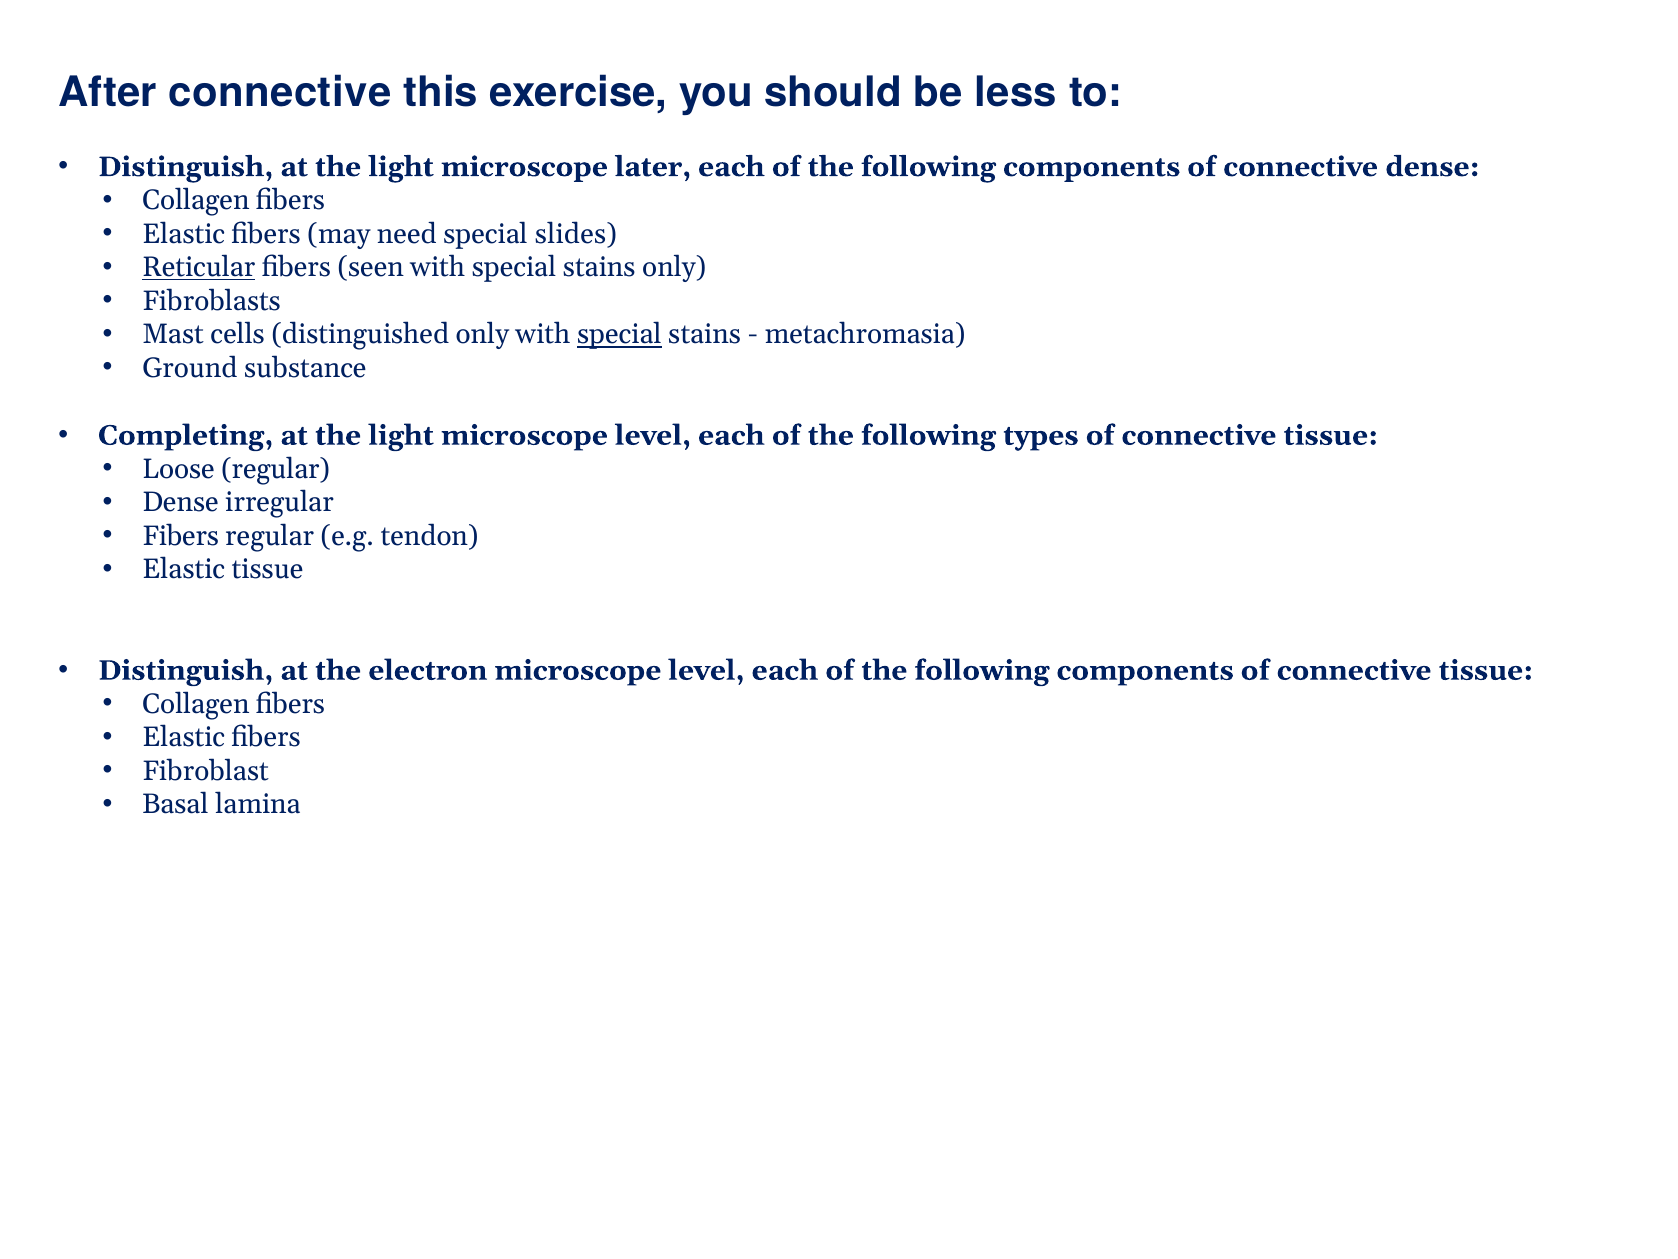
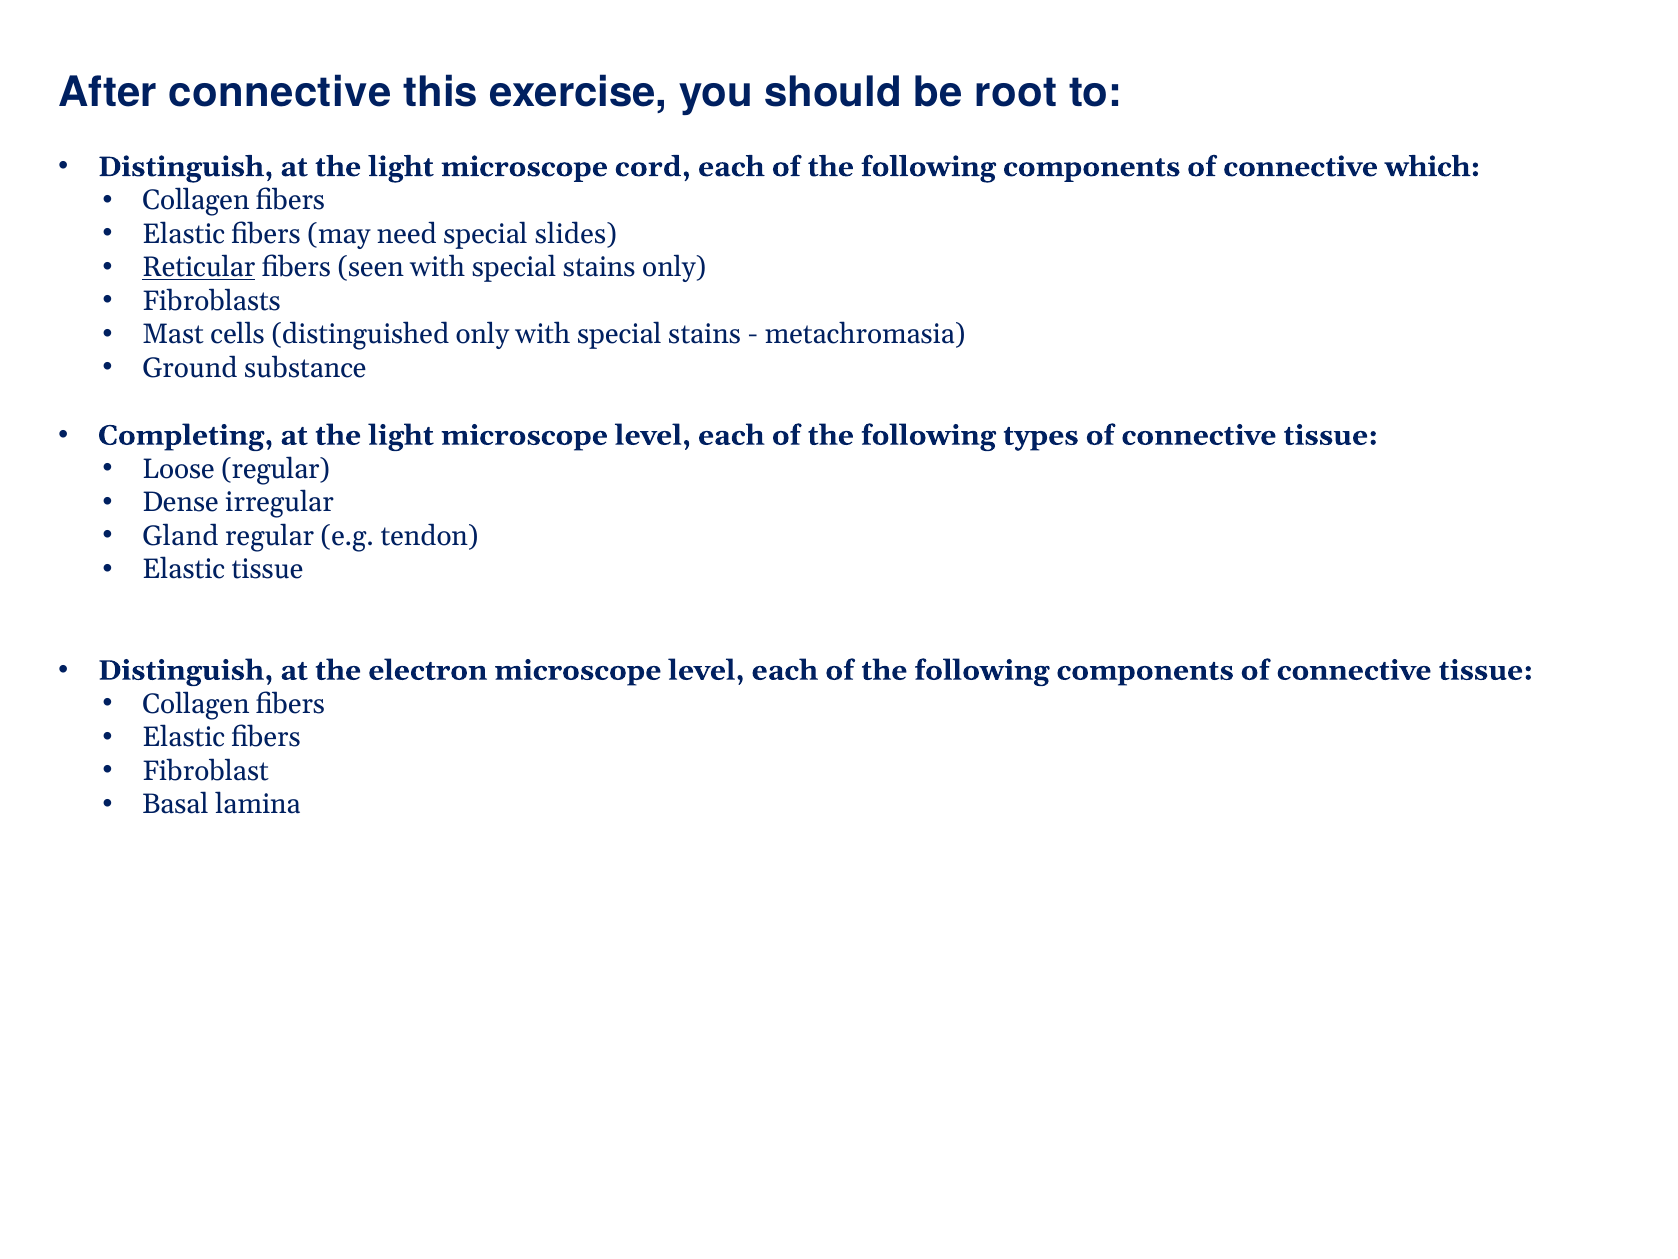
less: less -> root
later: later -> cord
connective dense: dense -> which
special at (619, 335) underline: present -> none
Fibers at (181, 536): Fibers -> Gland
